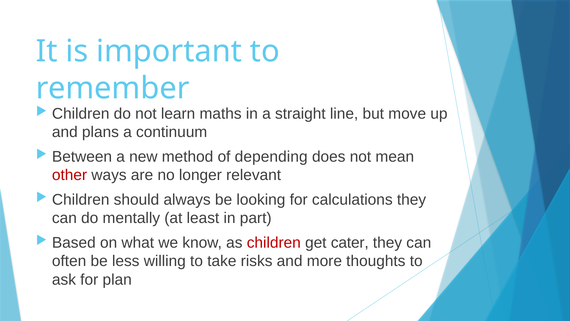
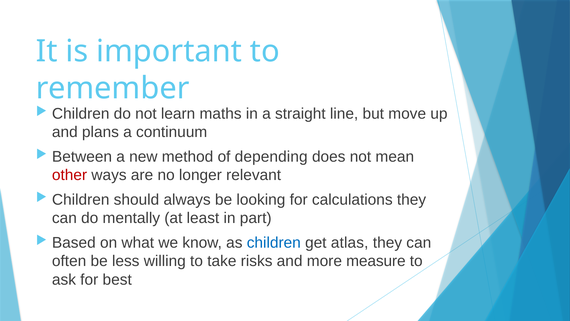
children at (274, 242) colour: red -> blue
cater: cater -> atlas
thoughts: thoughts -> measure
plan: plan -> best
